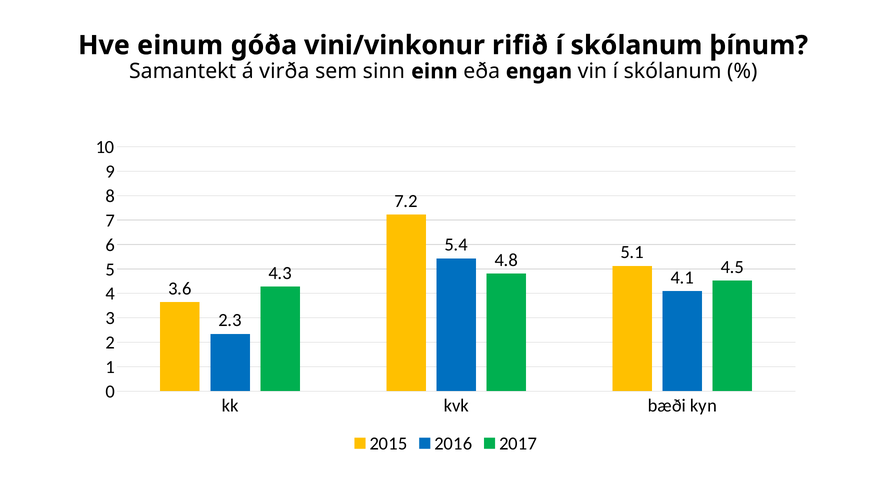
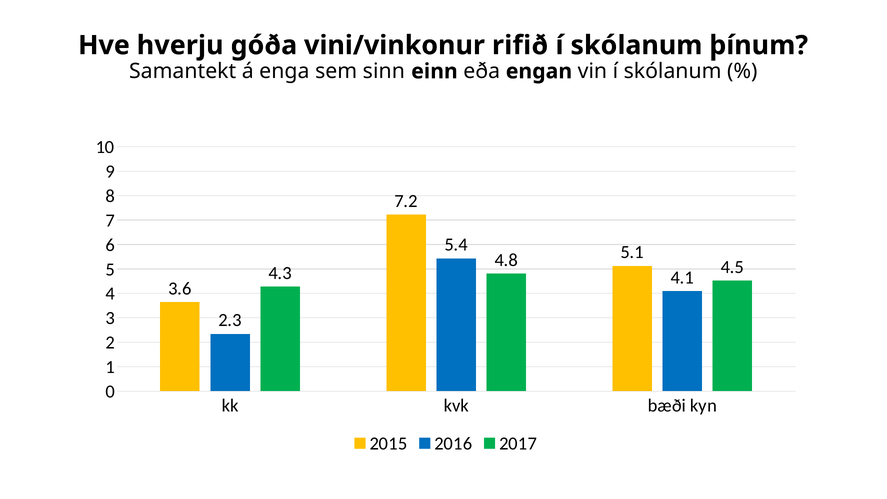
einum: einum -> hverju
virða: virða -> enga
